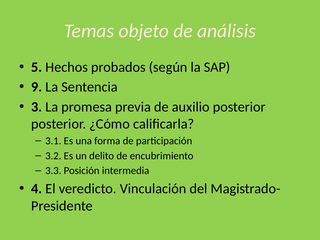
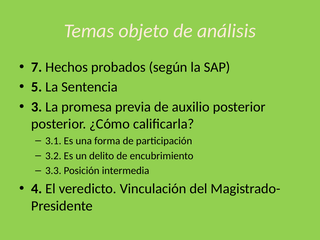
5: 5 -> 7
9: 9 -> 5
